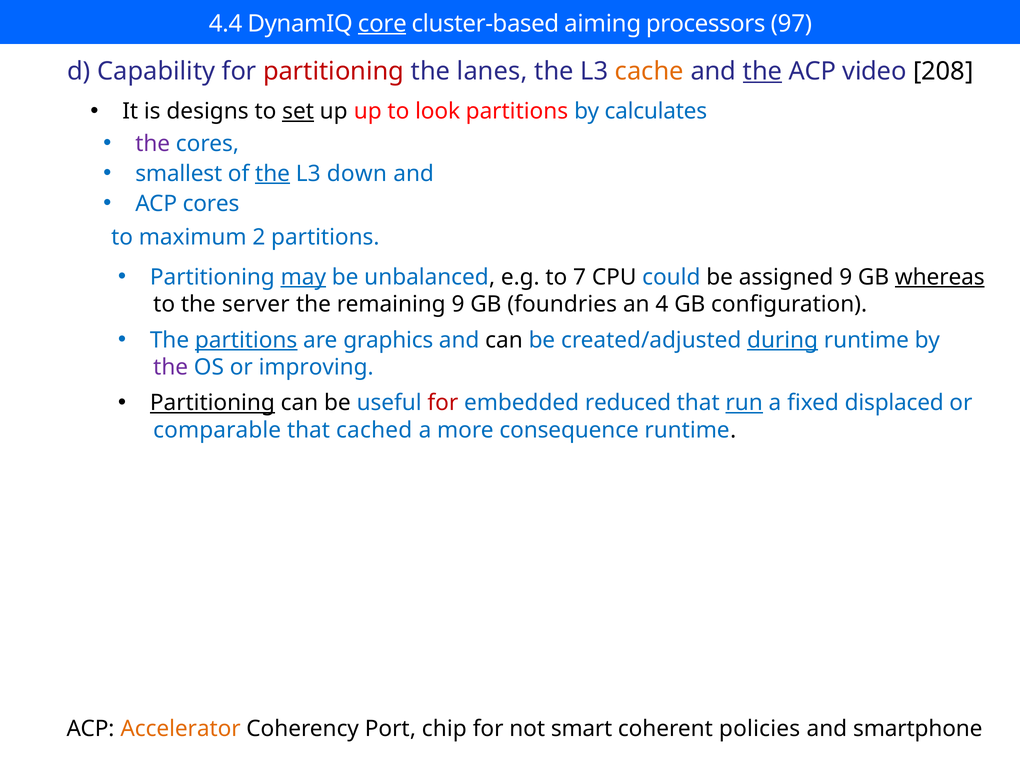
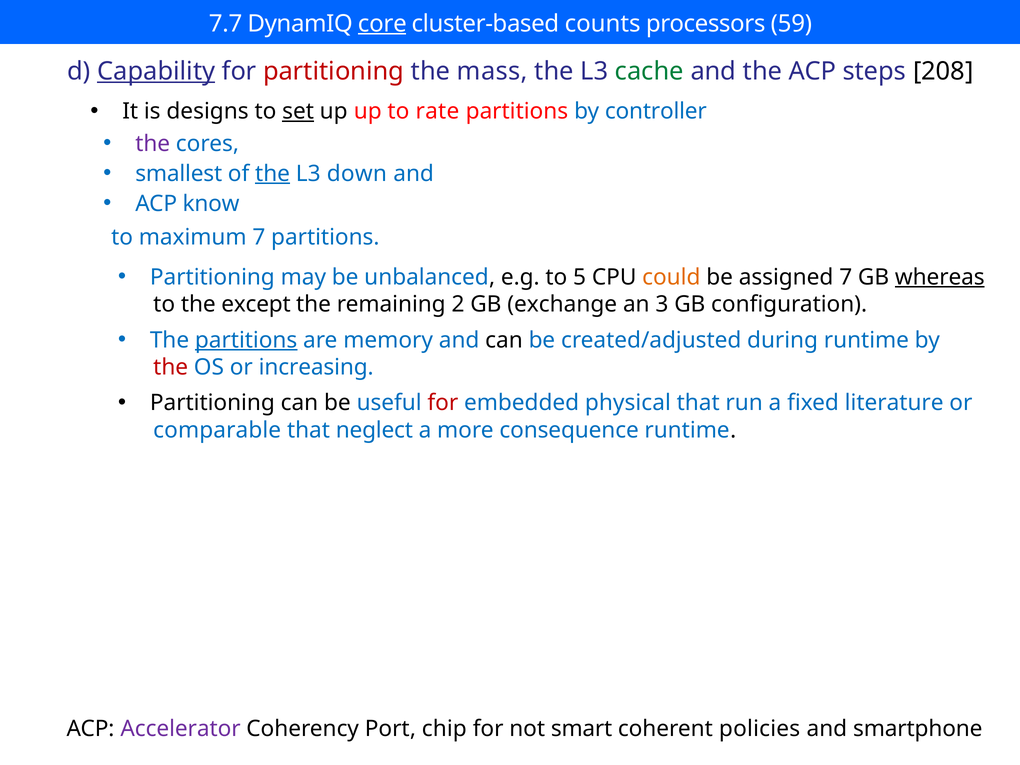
4.4: 4.4 -> 7.7
aiming: aiming -> counts
97: 97 -> 59
Capability underline: none -> present
lanes: lanes -> mass
cache colour: orange -> green
the at (763, 71) underline: present -> none
video: video -> steps
look: look -> rate
calculates: calculates -> controller
ACP cores: cores -> know
maximum 2: 2 -> 7
may underline: present -> none
7: 7 -> 5
could colour: blue -> orange
assigned 9: 9 -> 7
server: server -> except
remaining 9: 9 -> 2
foundries: foundries -> exchange
4: 4 -> 3
graphics: graphics -> memory
during underline: present -> none
the at (171, 367) colour: purple -> red
improving: improving -> increasing
Partitioning at (212, 403) underline: present -> none
reduced: reduced -> physical
run underline: present -> none
displaced: displaced -> literature
cached: cached -> neglect
Accelerator colour: orange -> purple
